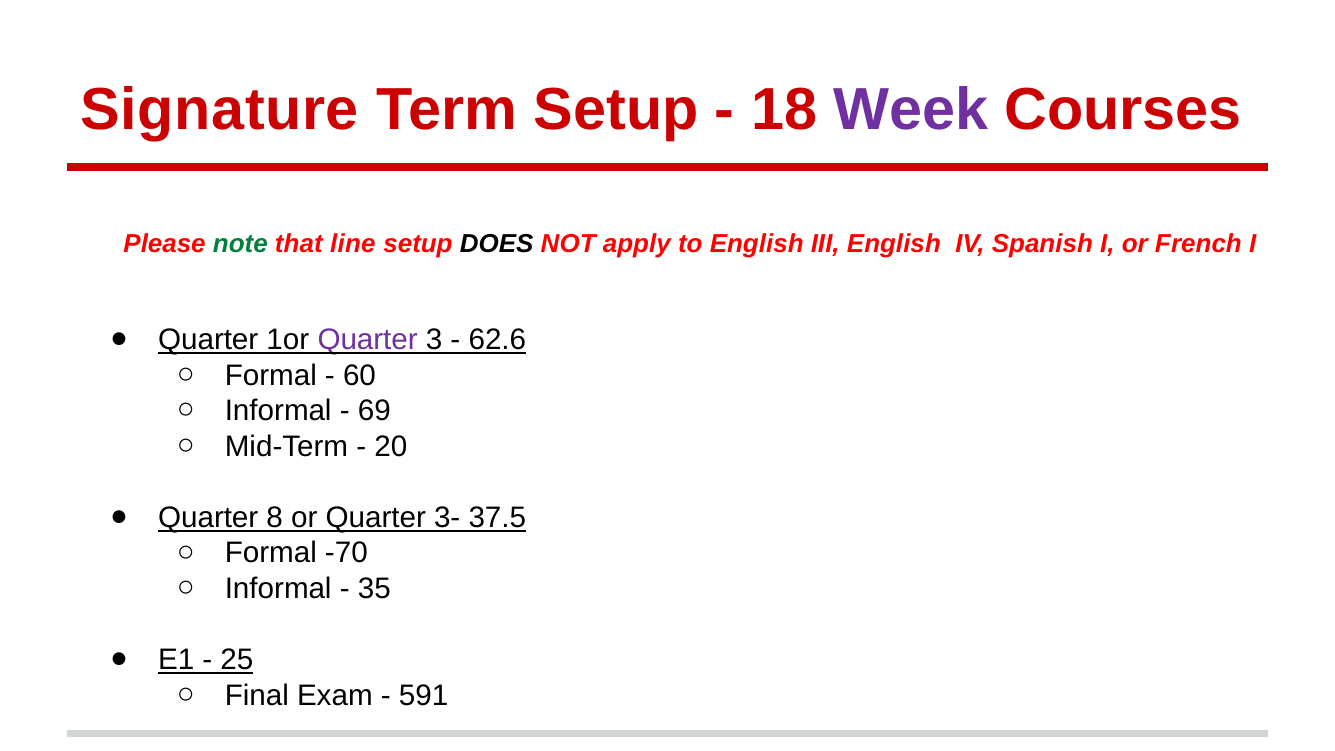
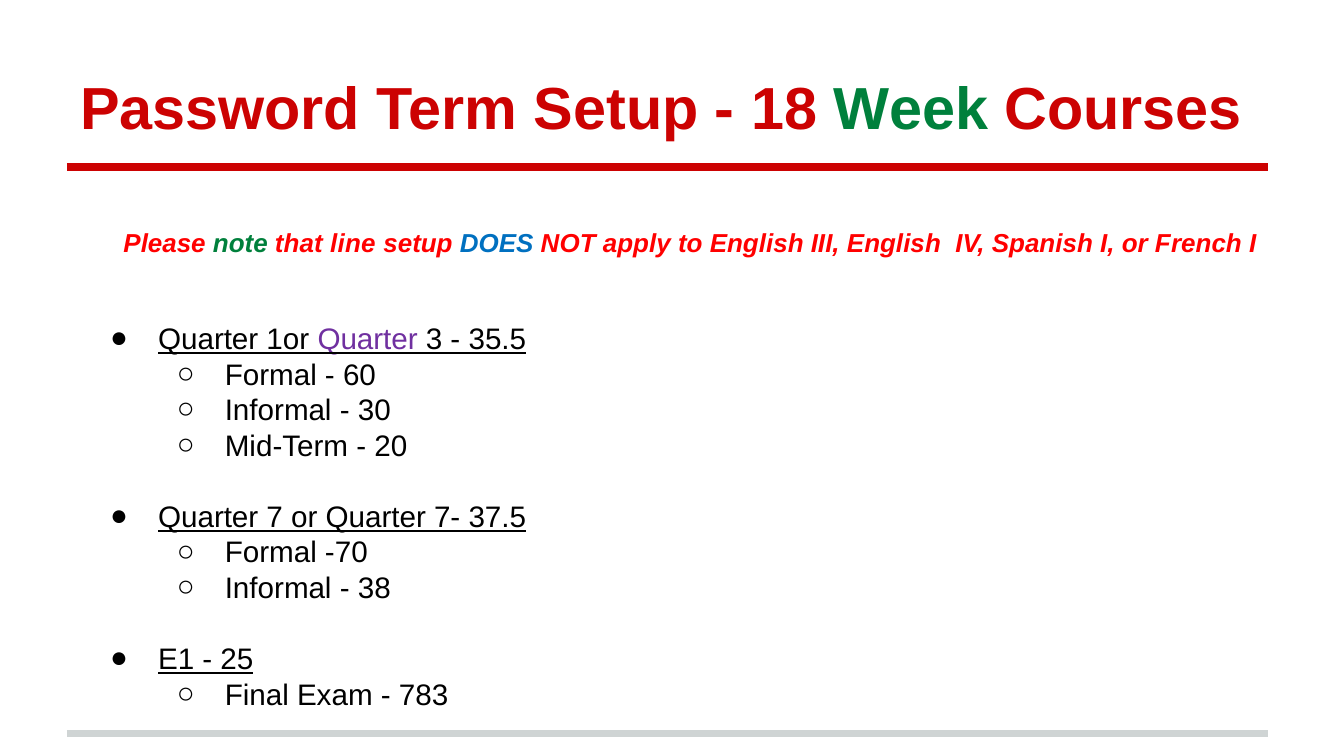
Signature: Signature -> Password
Week colour: purple -> green
DOES colour: black -> blue
62.6: 62.6 -> 35.5
69: 69 -> 30
8: 8 -> 7
3-: 3- -> 7-
35: 35 -> 38
591: 591 -> 783
